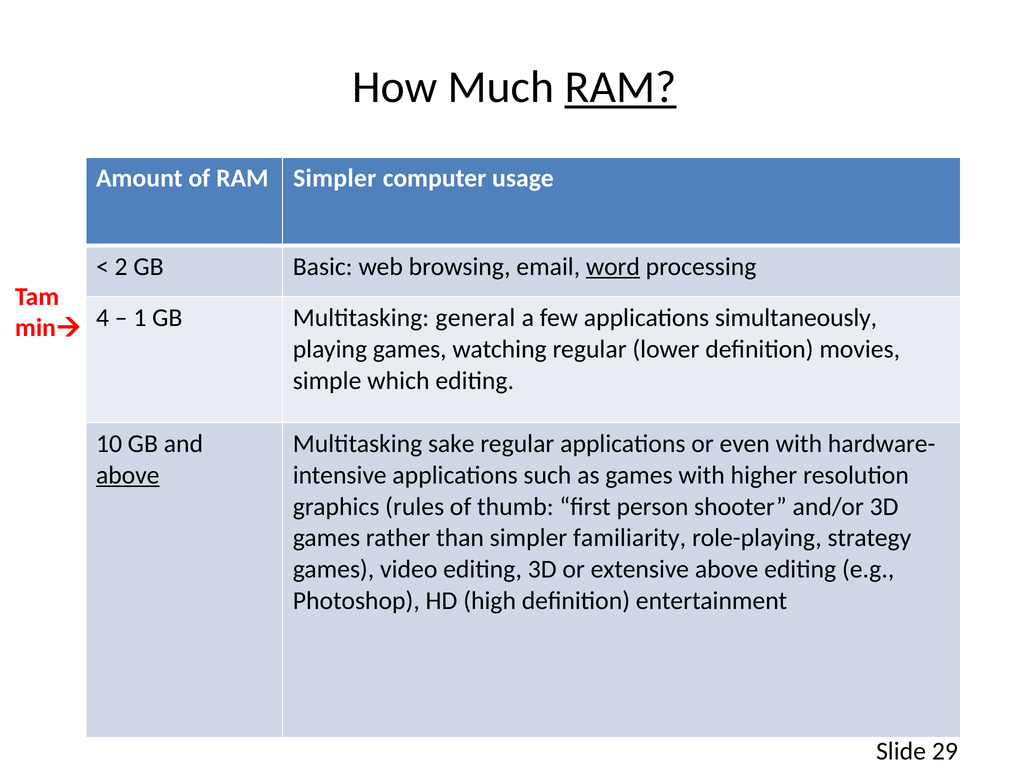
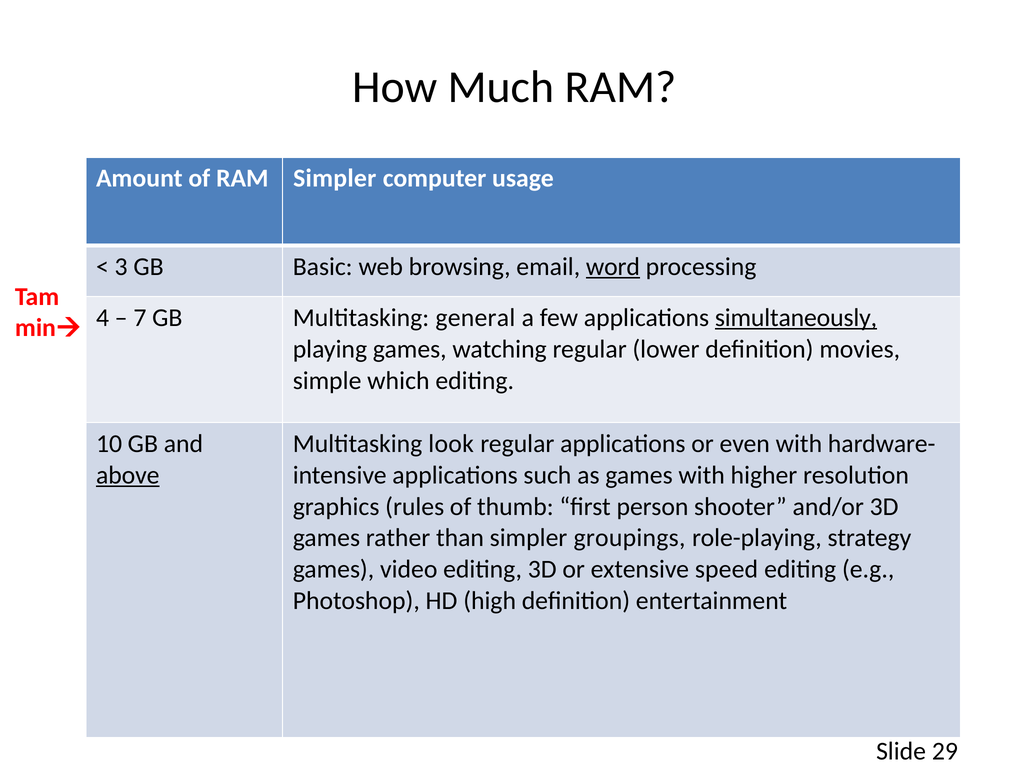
RAM at (621, 87) underline: present -> none
2: 2 -> 3
1: 1 -> 7
simultaneously underline: none -> present
sake: sake -> look
familiarity: familiarity -> groupings
extensive above: above -> speed
